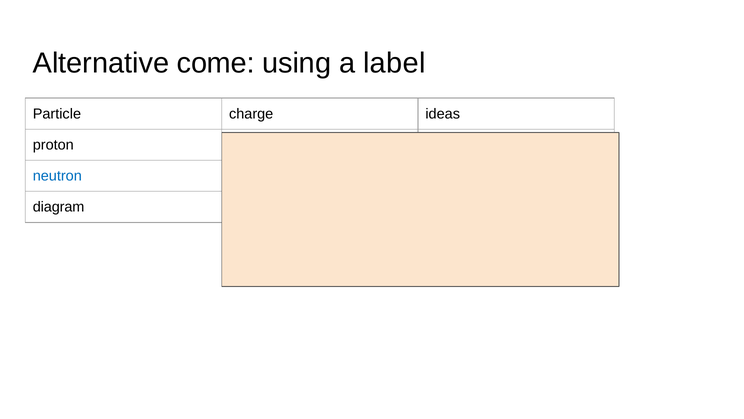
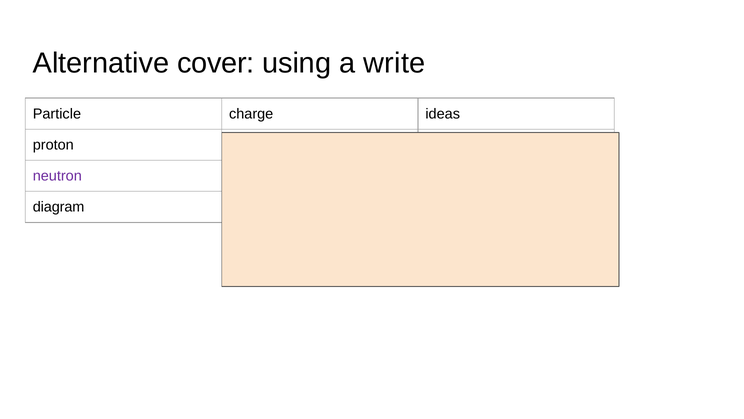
come: come -> cover
label: label -> write
neutron colour: blue -> purple
